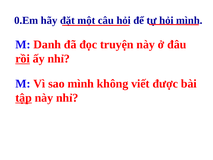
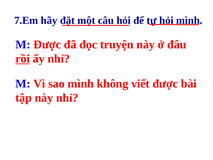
0.Em: 0.Em -> 7.Em
M Danh: Danh -> Được
tập underline: present -> none
